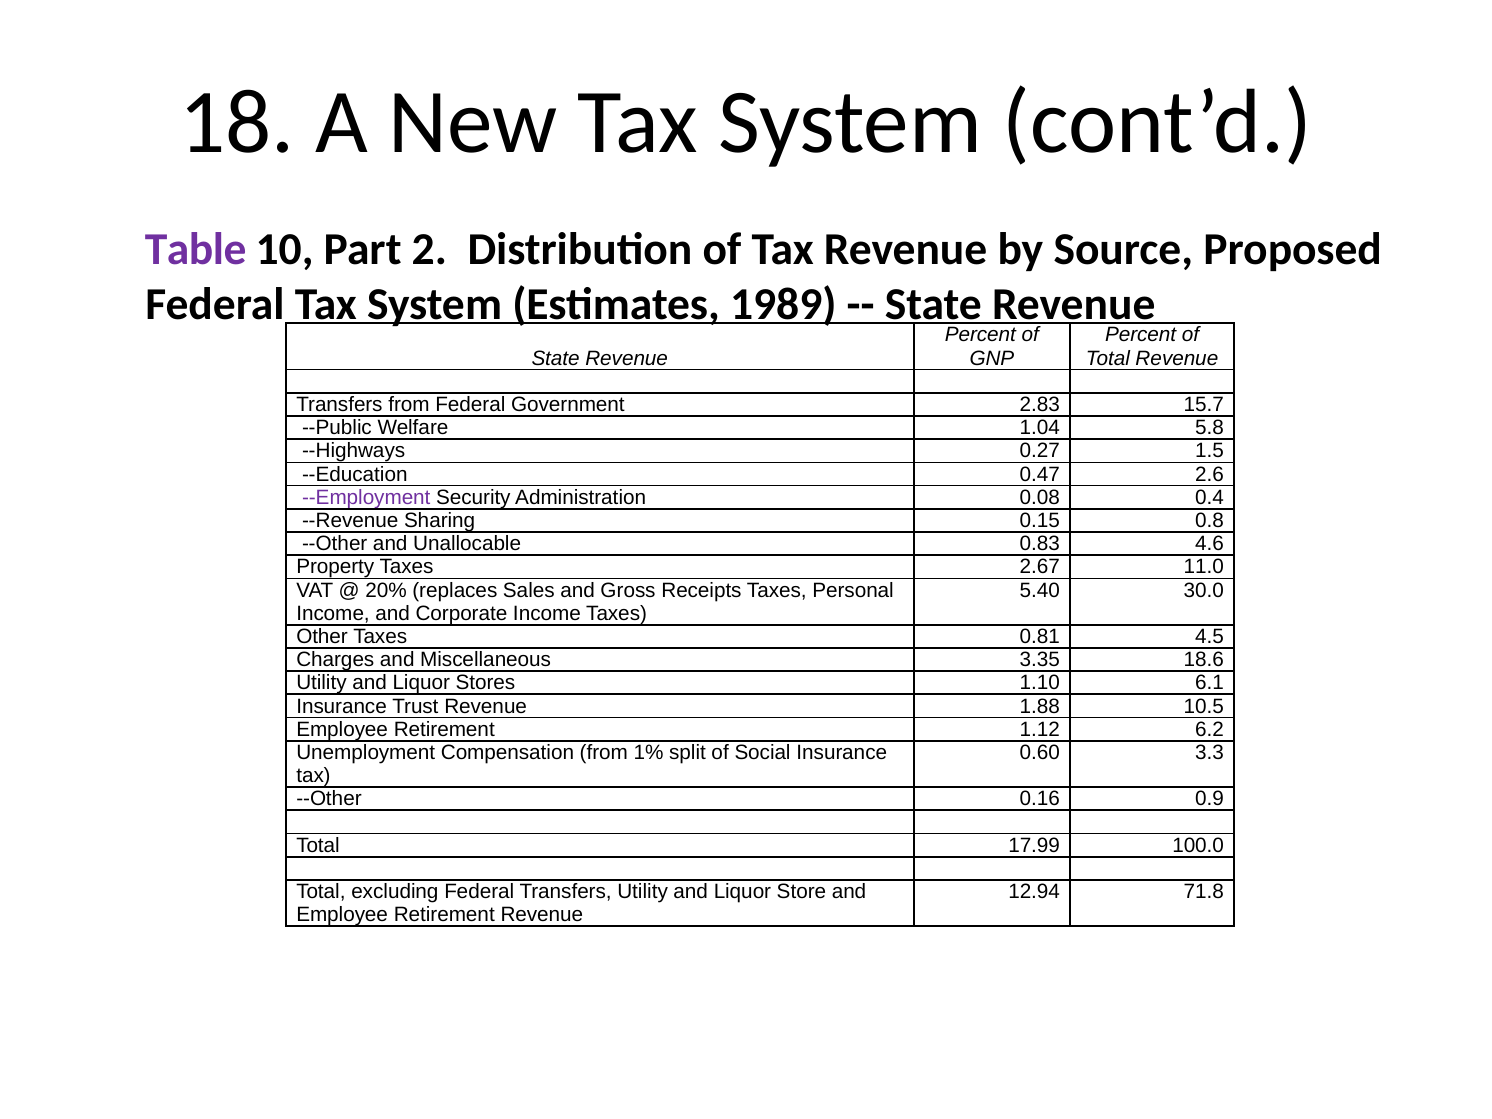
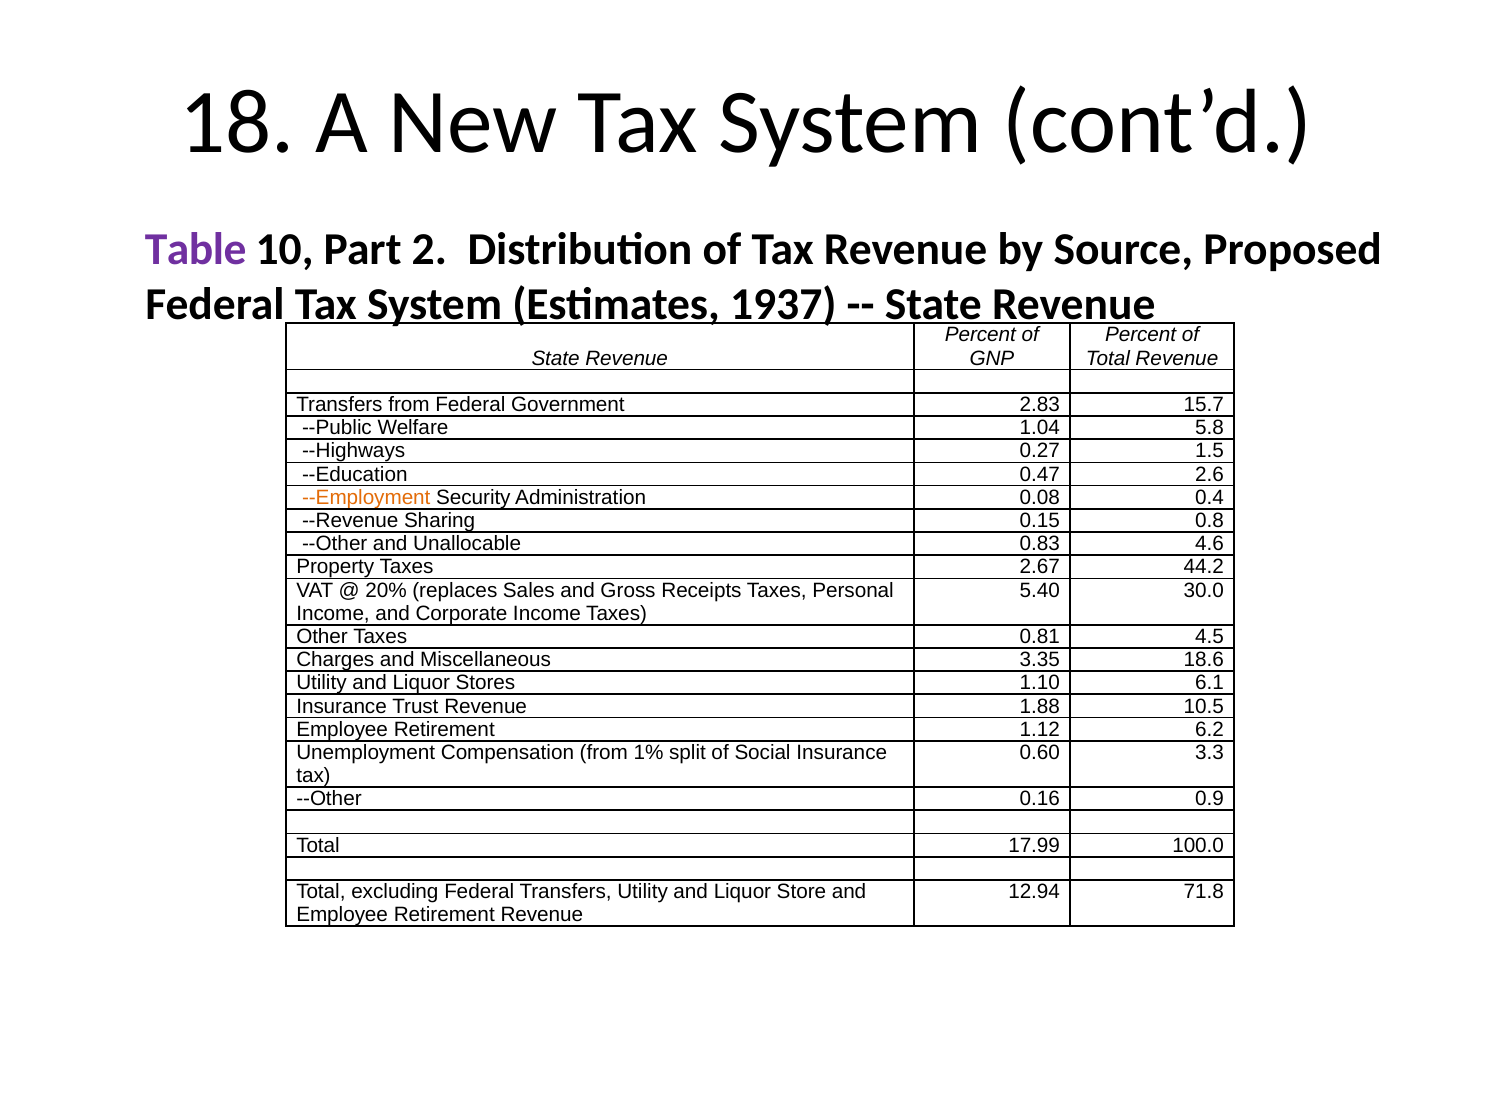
1989: 1989 -> 1937
--Employment colour: purple -> orange
11.0: 11.0 -> 44.2
